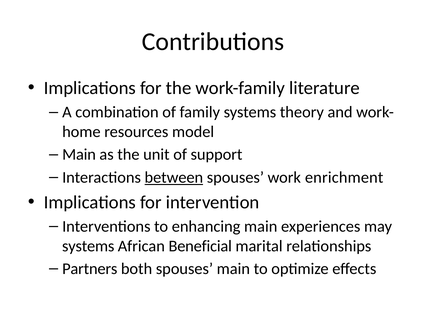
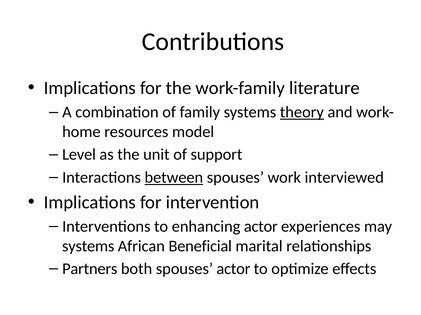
theory underline: none -> present
Main at (79, 155): Main -> Level
enrichment: enrichment -> interviewed
enhancing main: main -> actor
spouses main: main -> actor
